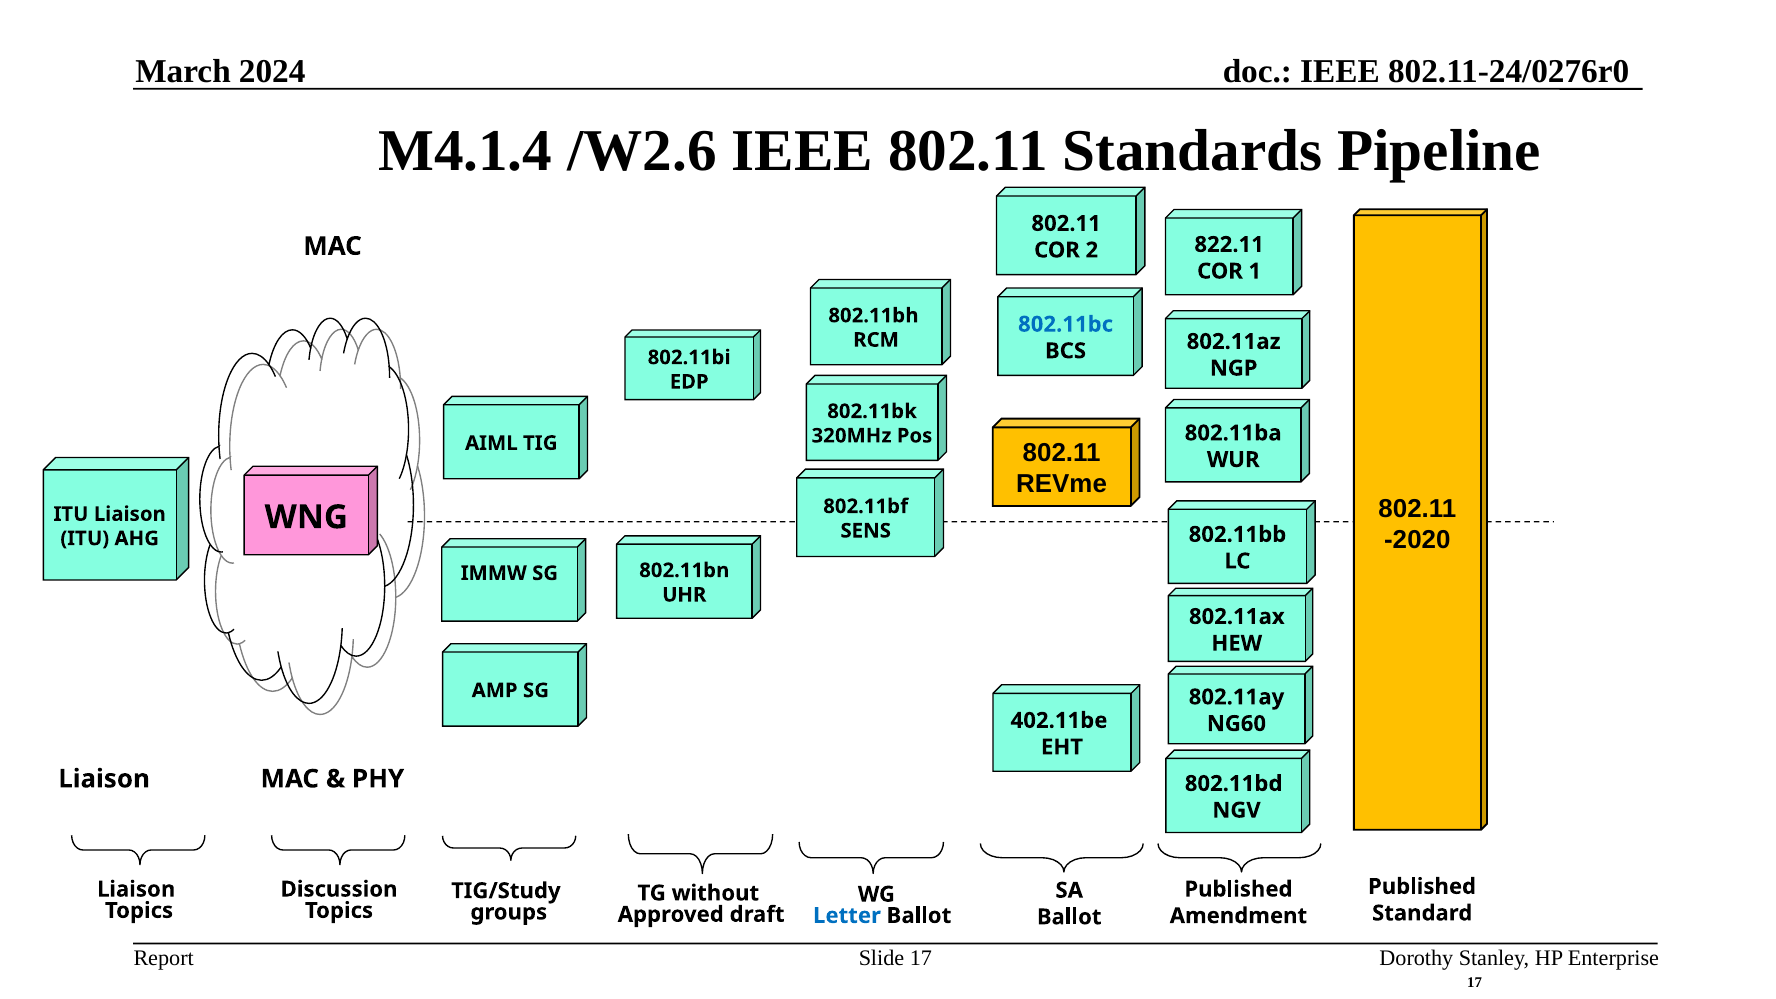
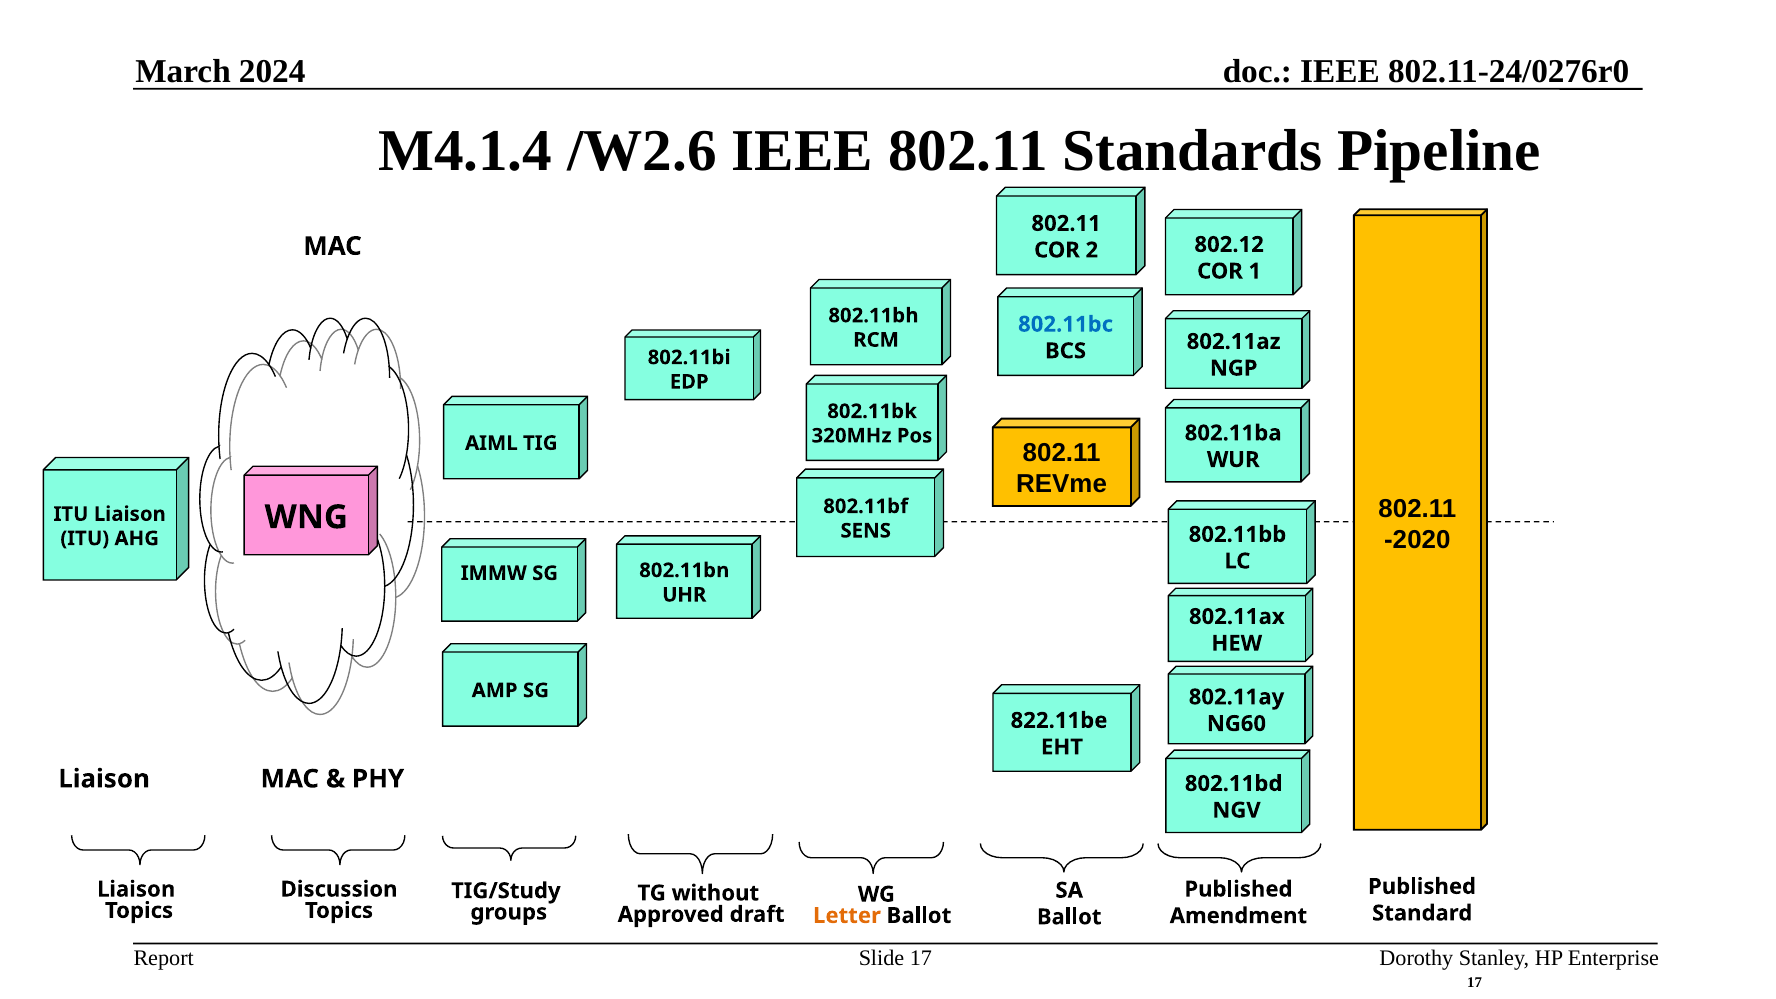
822.11: 822.11 -> 802.12
402.11be: 402.11be -> 822.11be
Letter colour: blue -> orange
